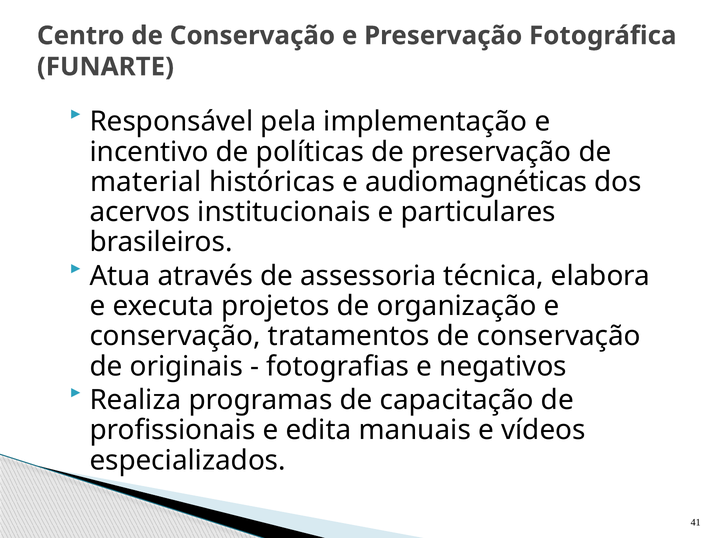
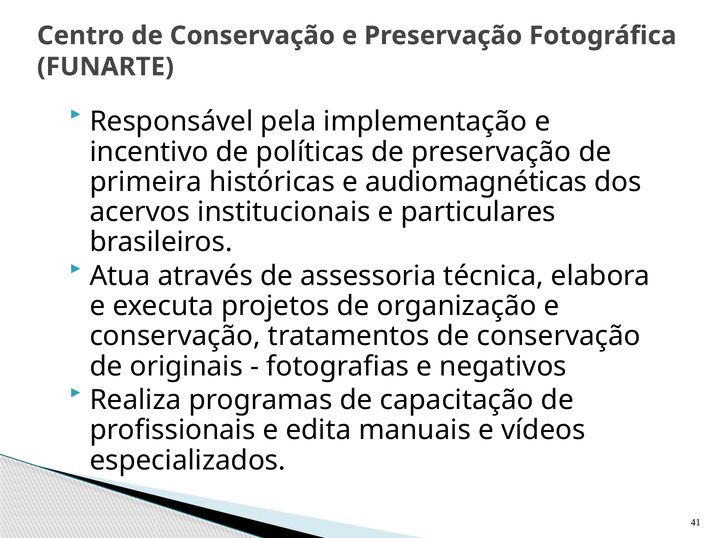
material: material -> primeira
